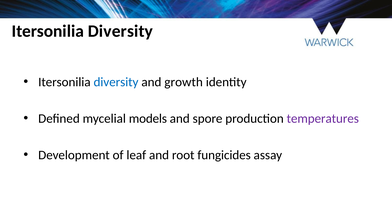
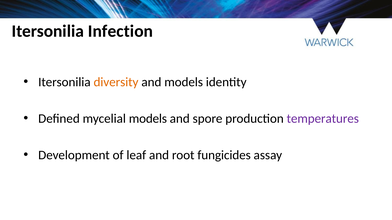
Diversity at (120, 31): Diversity -> Infection
diversity at (116, 82) colour: blue -> orange
and growth: growth -> models
